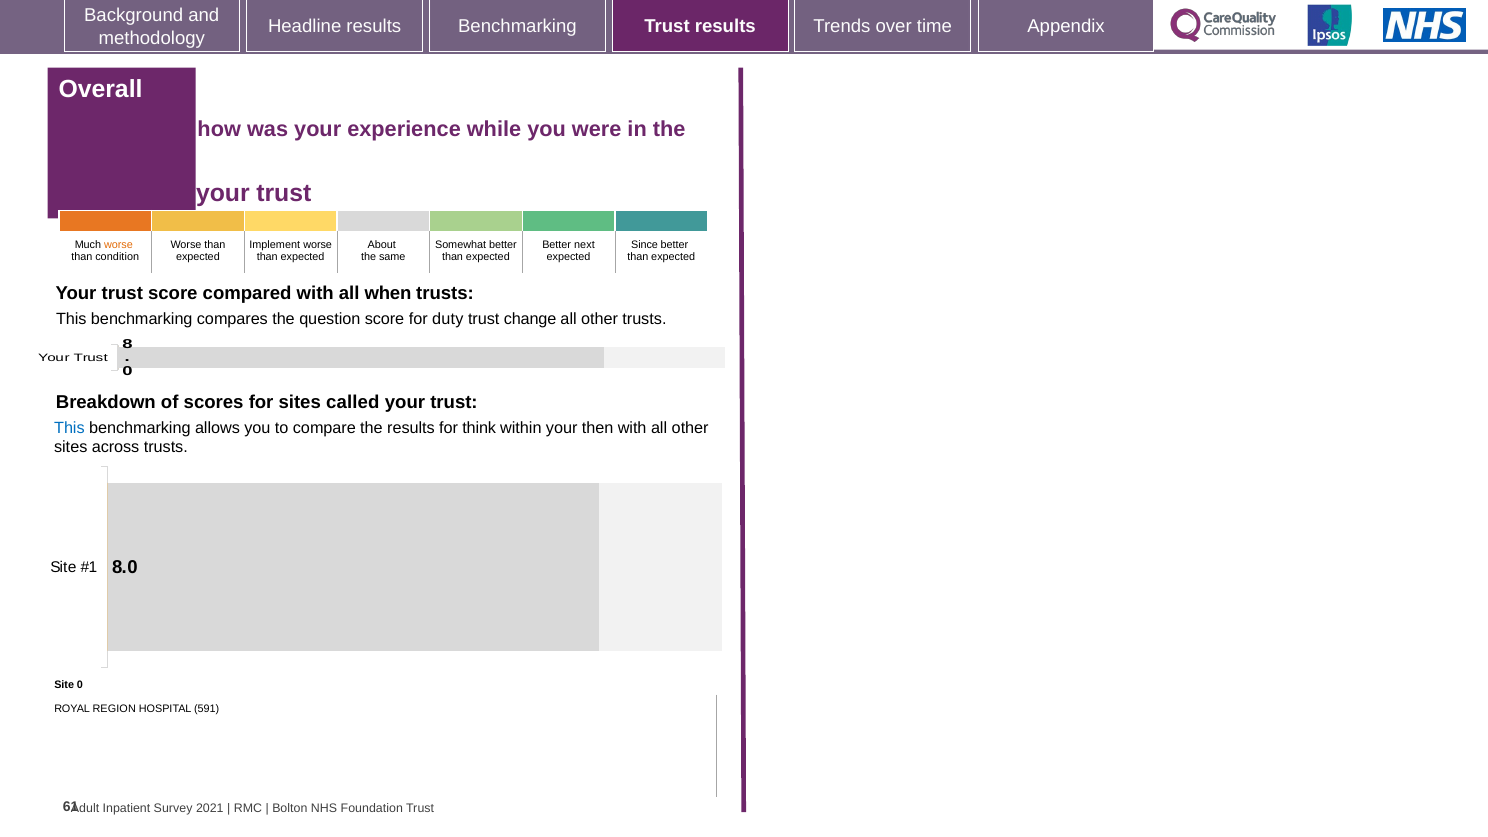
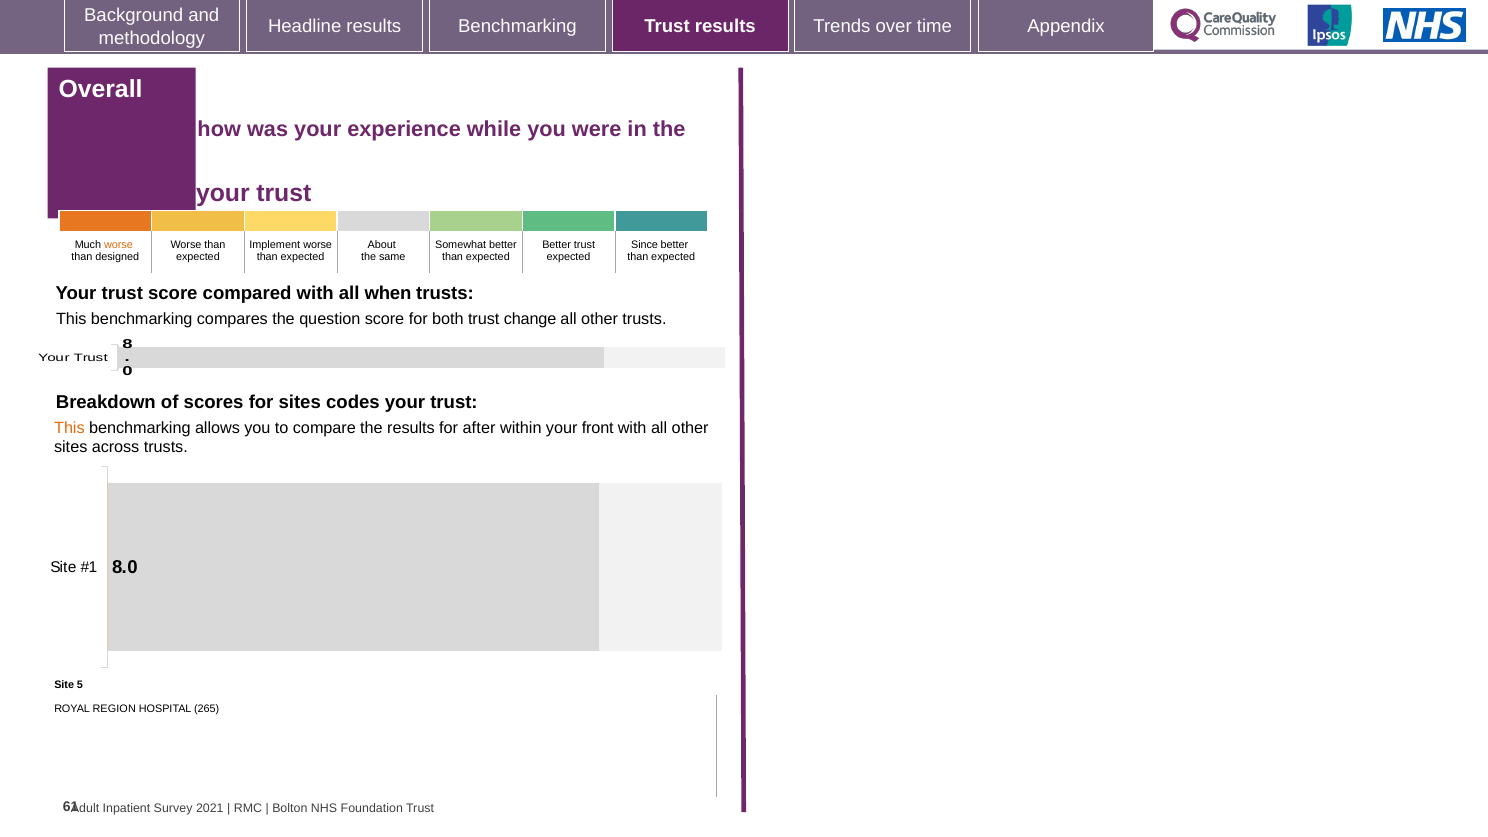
Better next: next -> trust
condition: condition -> designed
duty: duty -> both
called: called -> codes
This at (69, 428) colour: blue -> orange
think: think -> after
then: then -> front
Site 0: 0 -> 5
591: 591 -> 265
